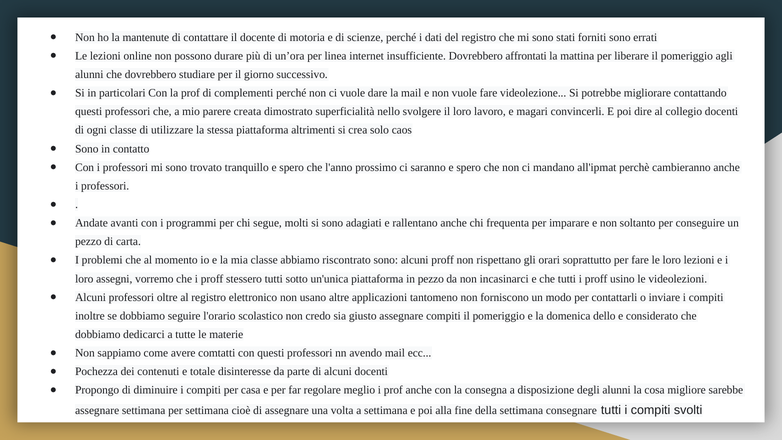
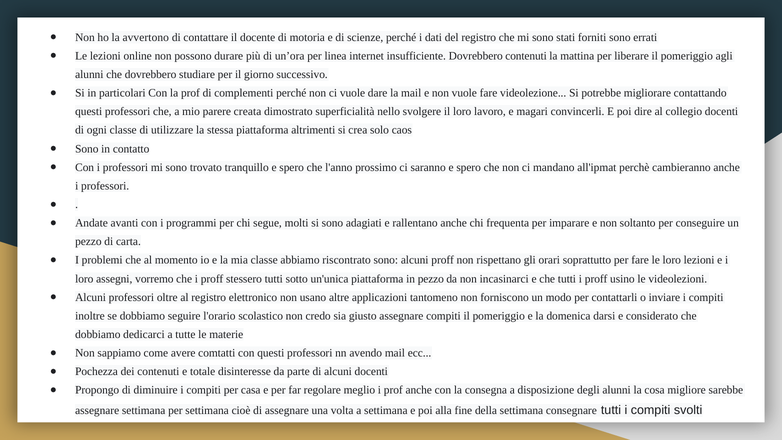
mantenute: mantenute -> avvertono
Dovrebbero affrontati: affrontati -> contenuti
dello: dello -> darsi
